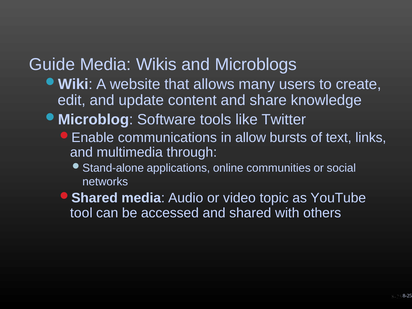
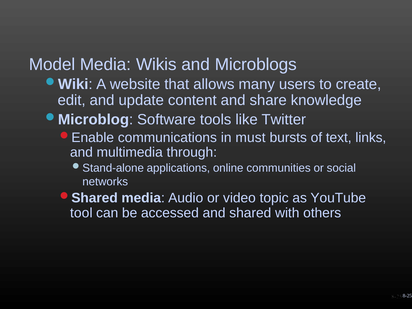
Guide: Guide -> Model
allow: allow -> must
